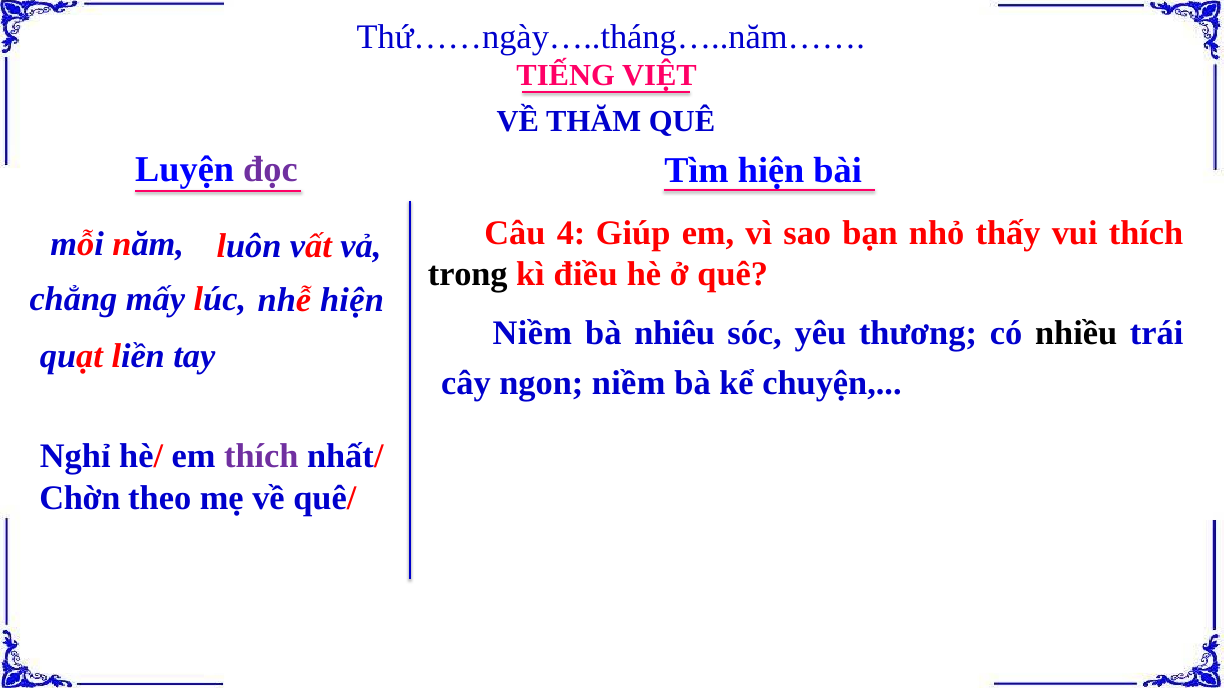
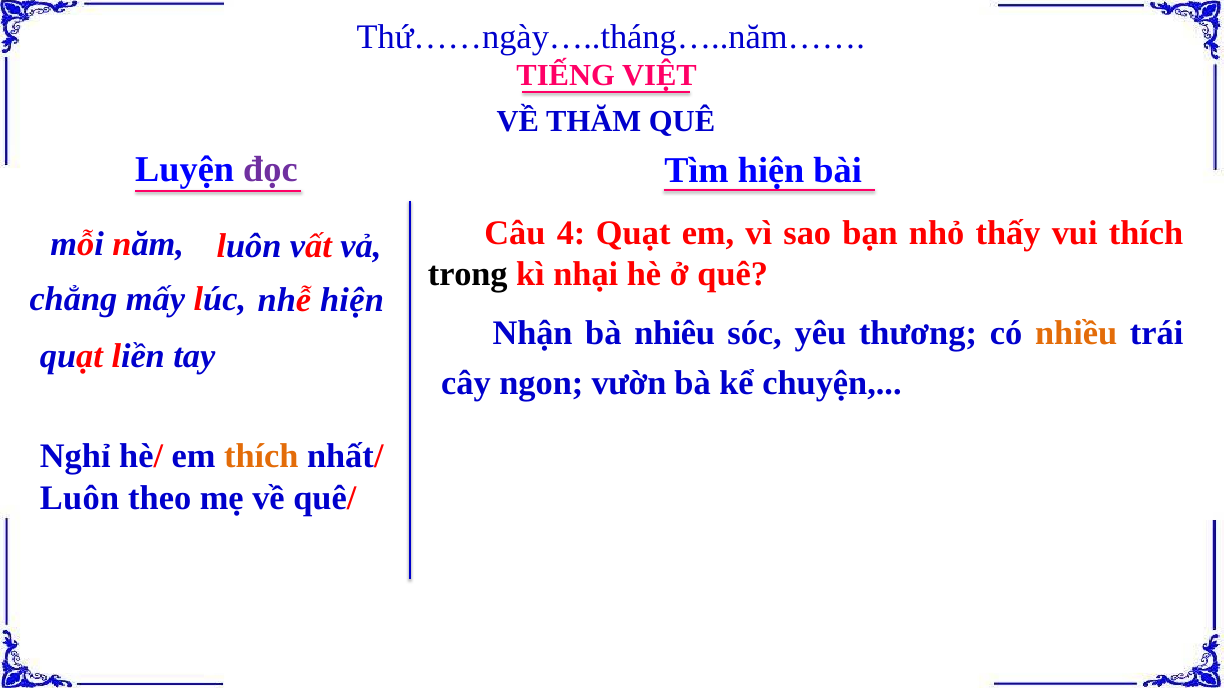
4 Giúp: Giúp -> Quạt
điều: điều -> nhại
Niềm at (532, 333): Niềm -> Nhận
nhiều colour: black -> orange
ngon niềm: niềm -> vườn
thích at (261, 456) colour: purple -> orange
Chờn at (80, 497): Chờn -> Luôn
